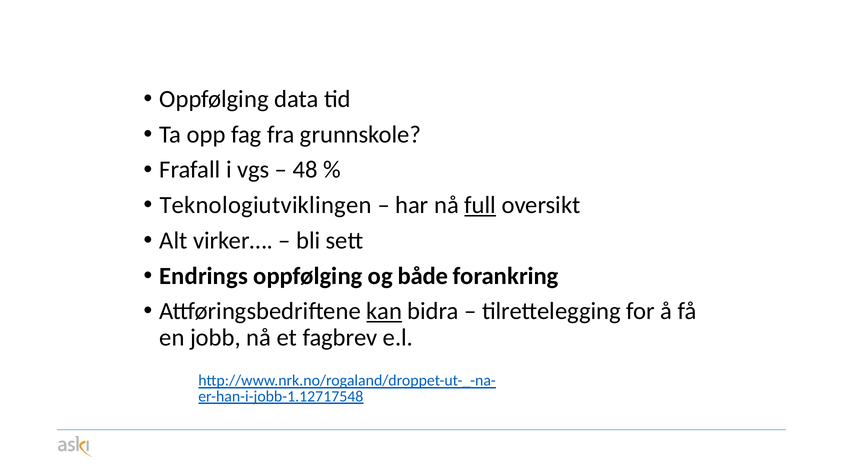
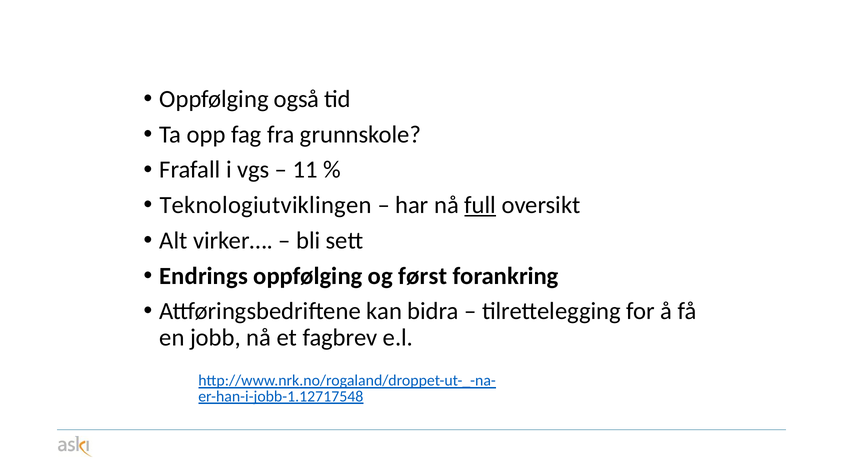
data: data -> også
48: 48 -> 11
både: både -> først
kan underline: present -> none
